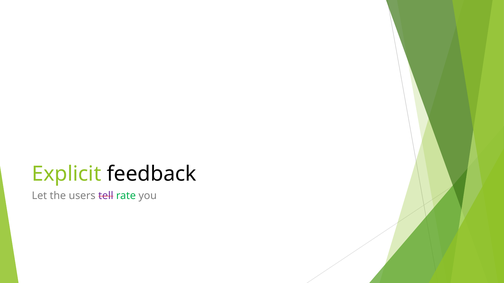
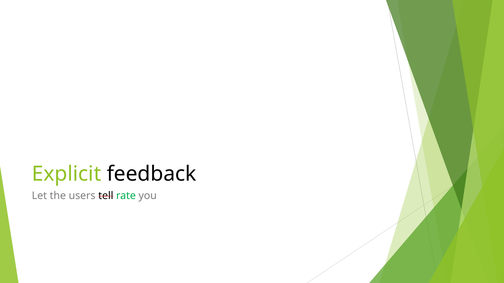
tell colour: purple -> black
